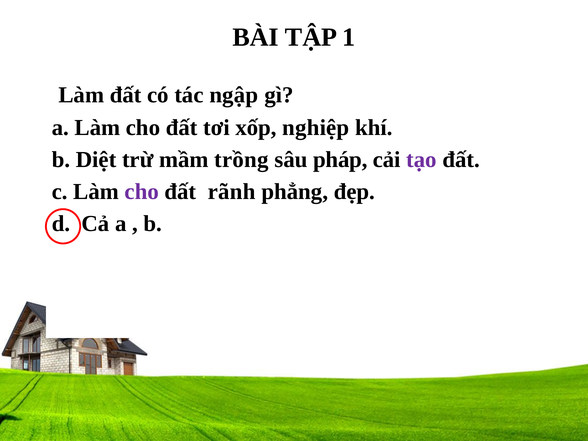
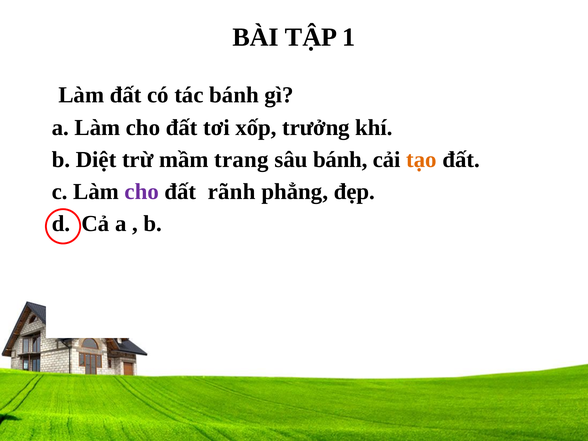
tác ngập: ngập -> bánh
nghiệp: nghiệp -> trưởng
trồng: trồng -> trang
sâu pháp: pháp -> bánh
tạo colour: purple -> orange
